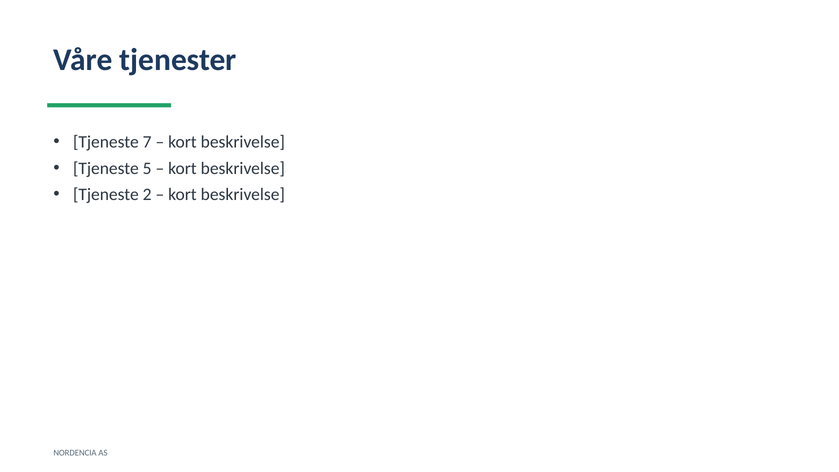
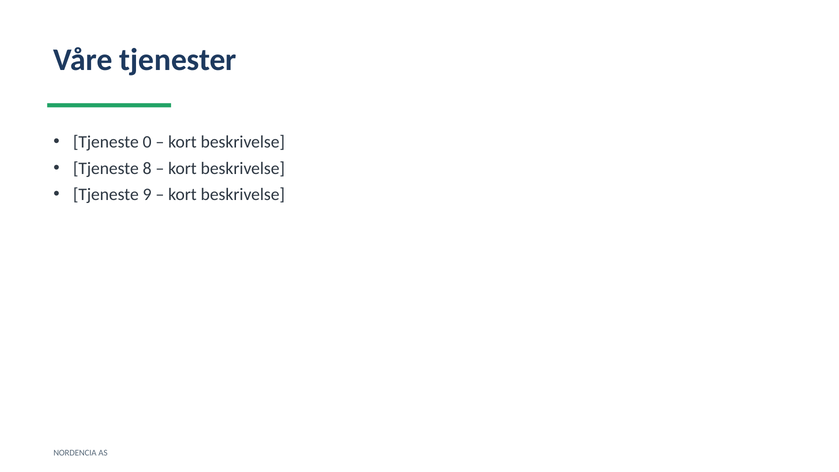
7: 7 -> 0
5: 5 -> 8
2: 2 -> 9
